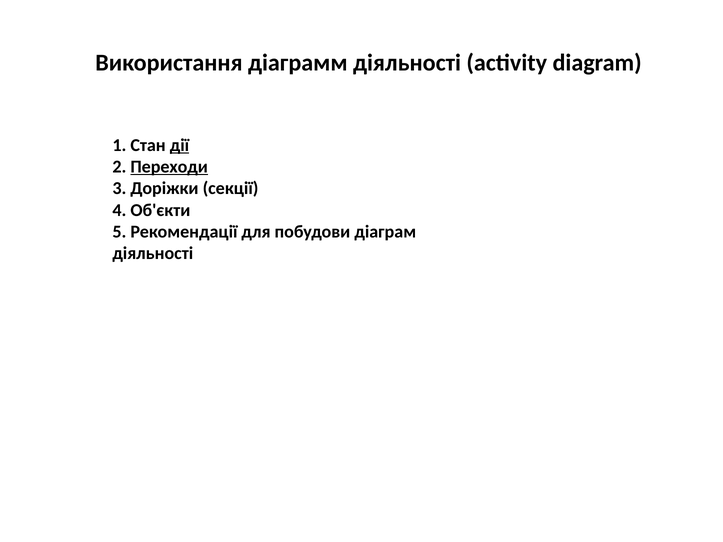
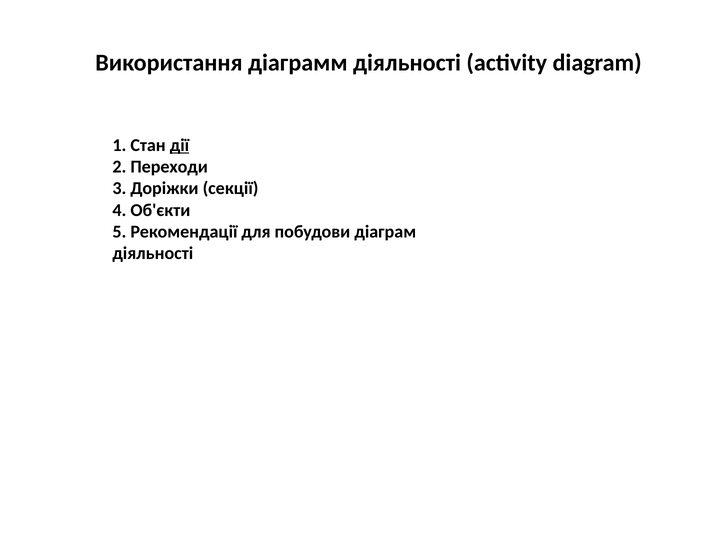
Переходи underline: present -> none
